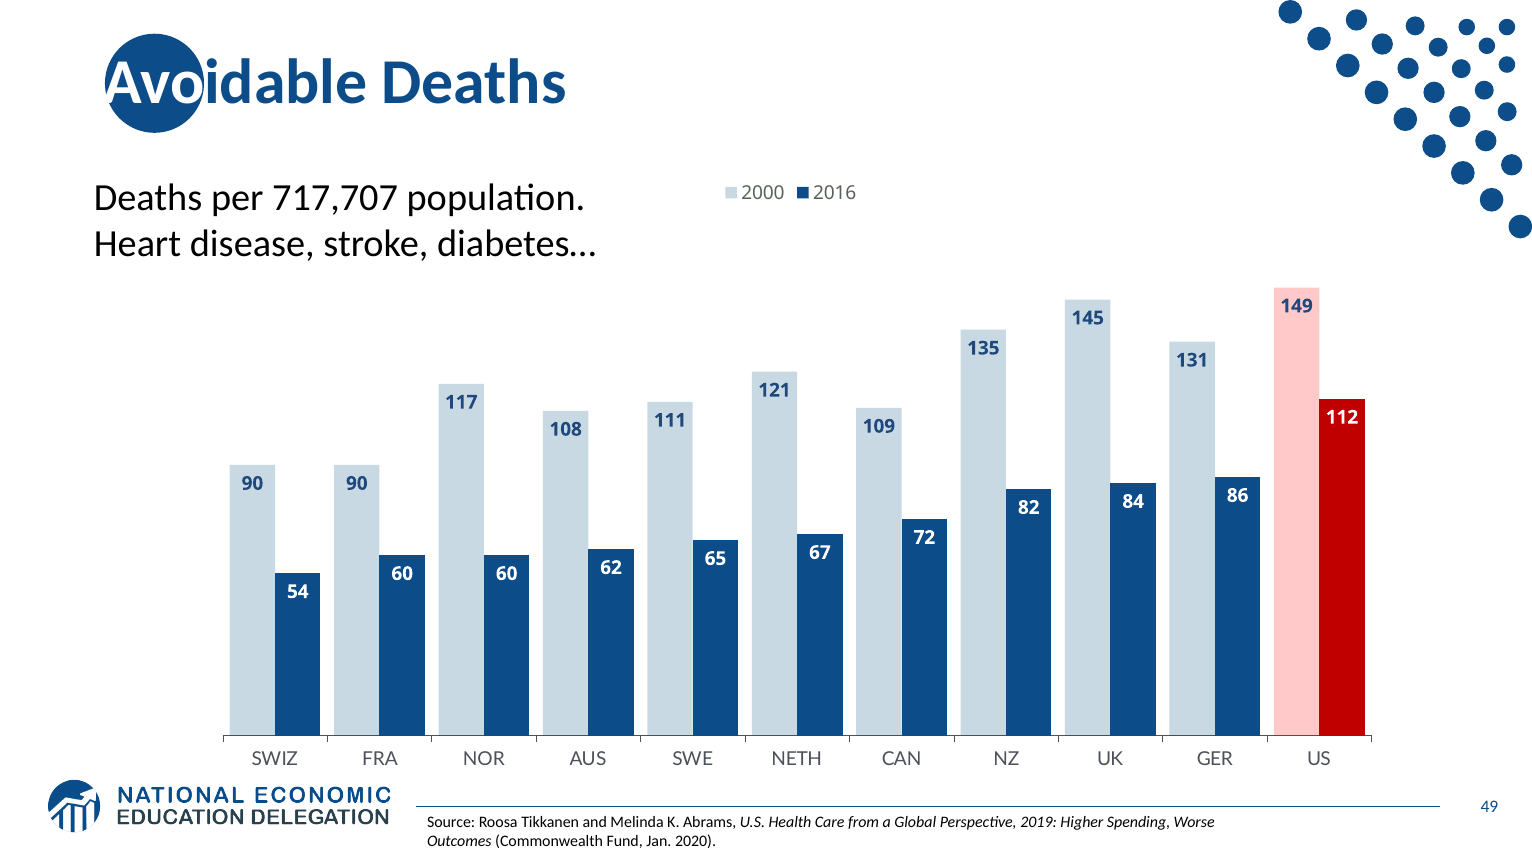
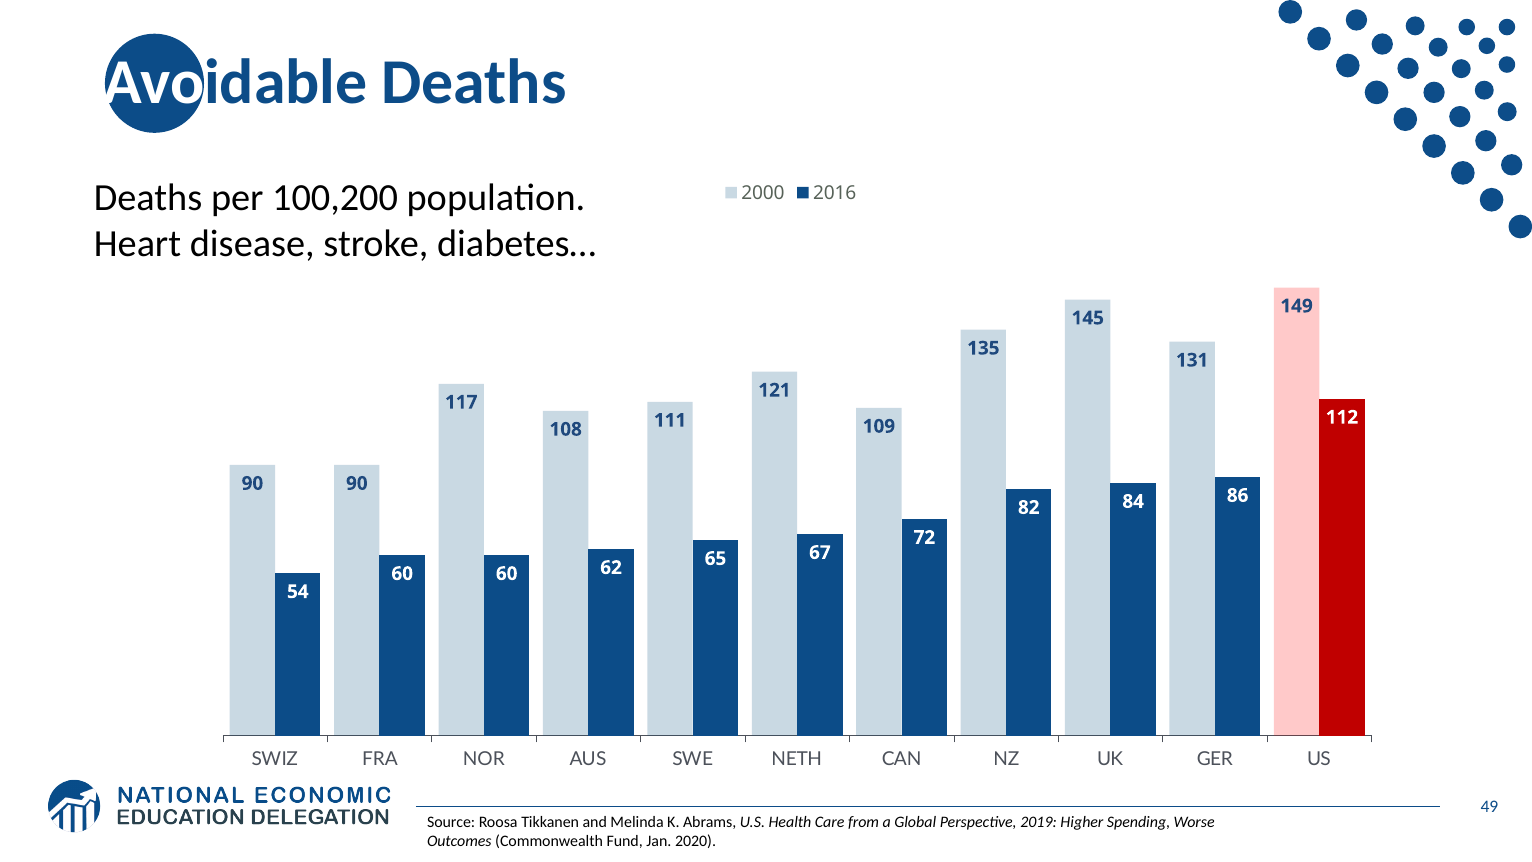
717,707: 717,707 -> 100,200
